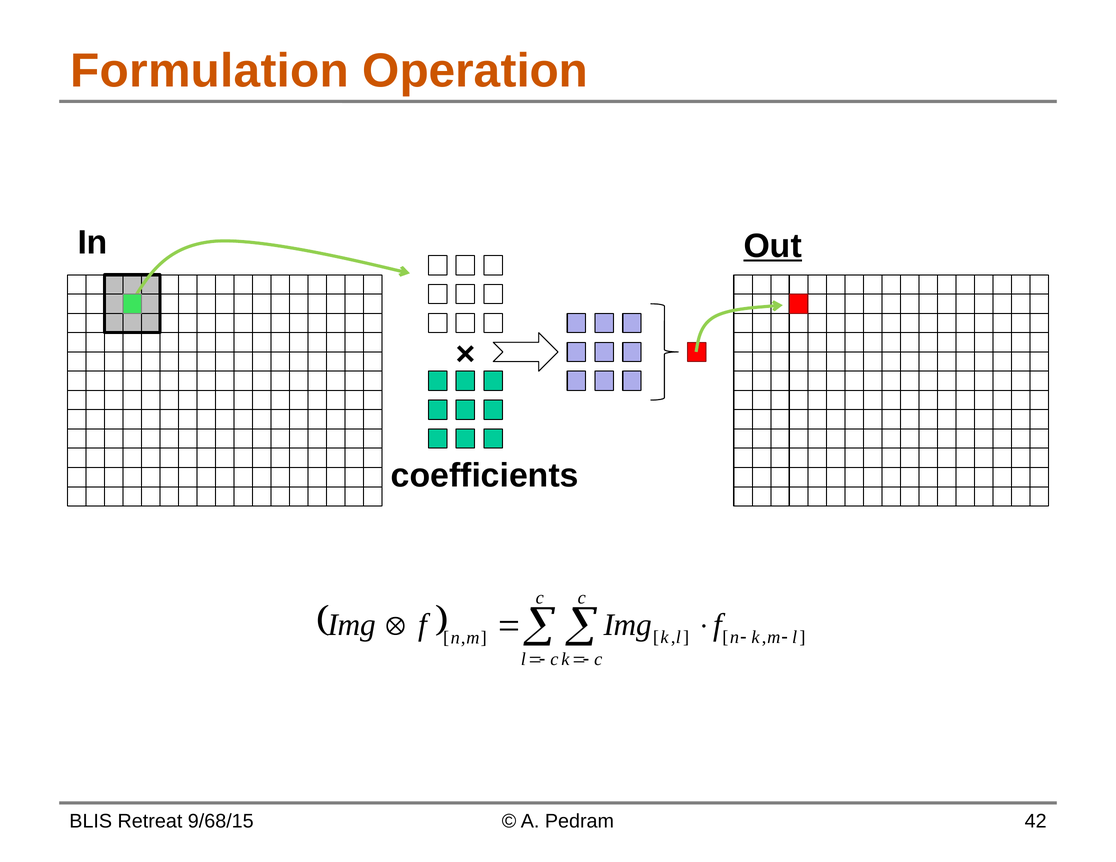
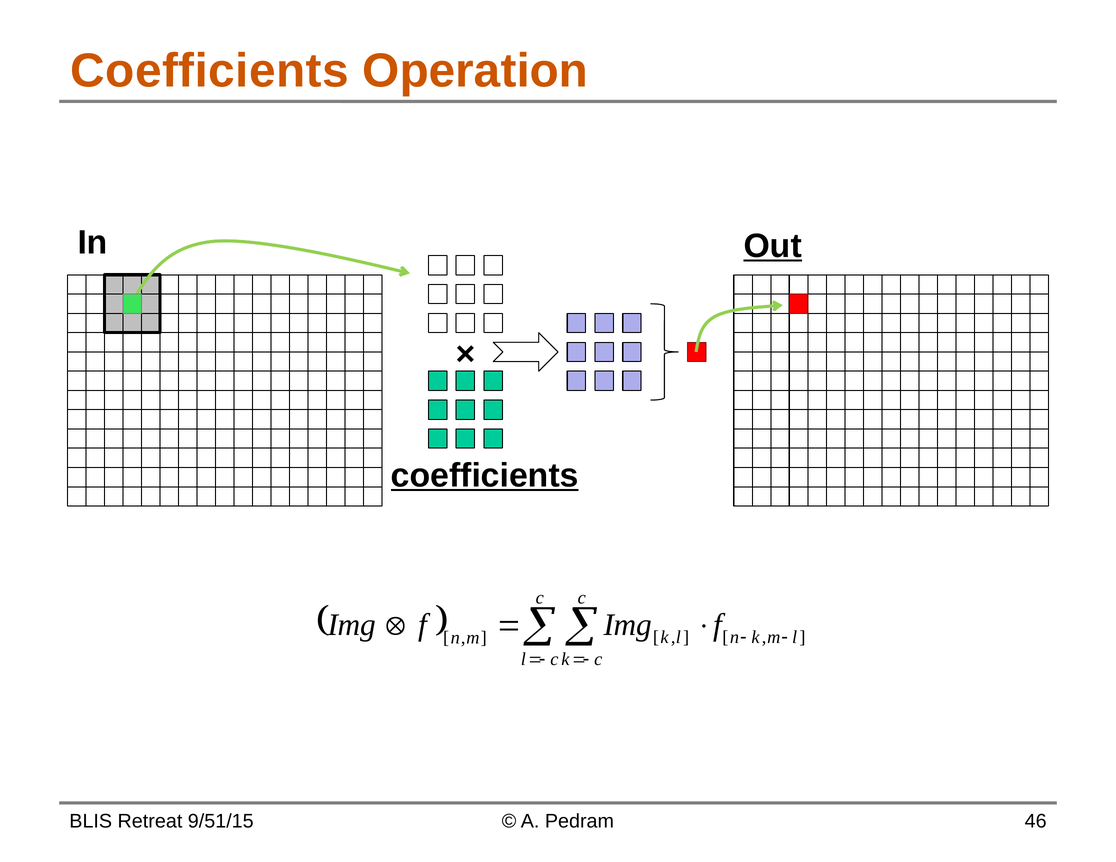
Formulation at (210, 71): Formulation -> Coefficients
coefficients at (485, 476) underline: none -> present
9/68/15: 9/68/15 -> 9/51/15
42: 42 -> 46
